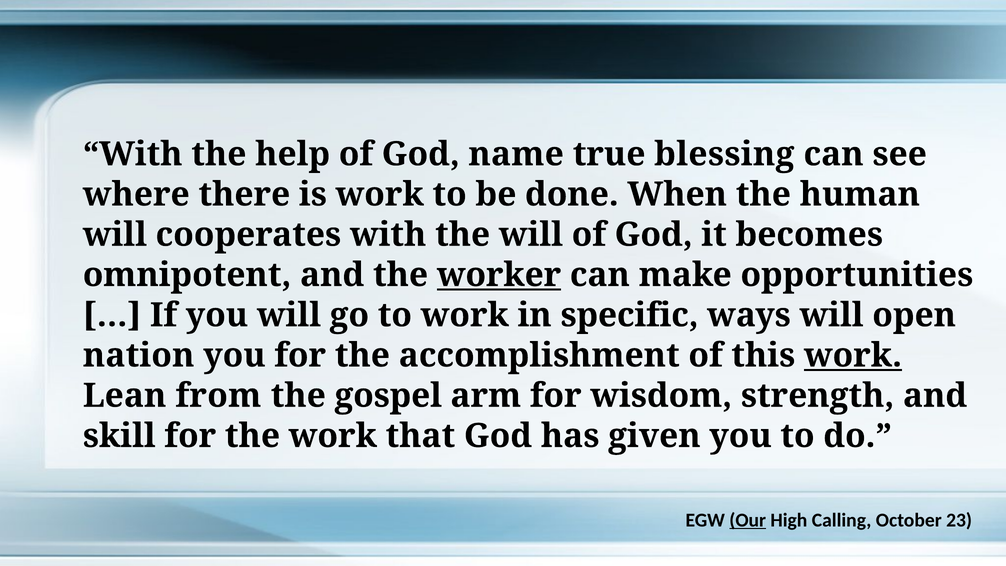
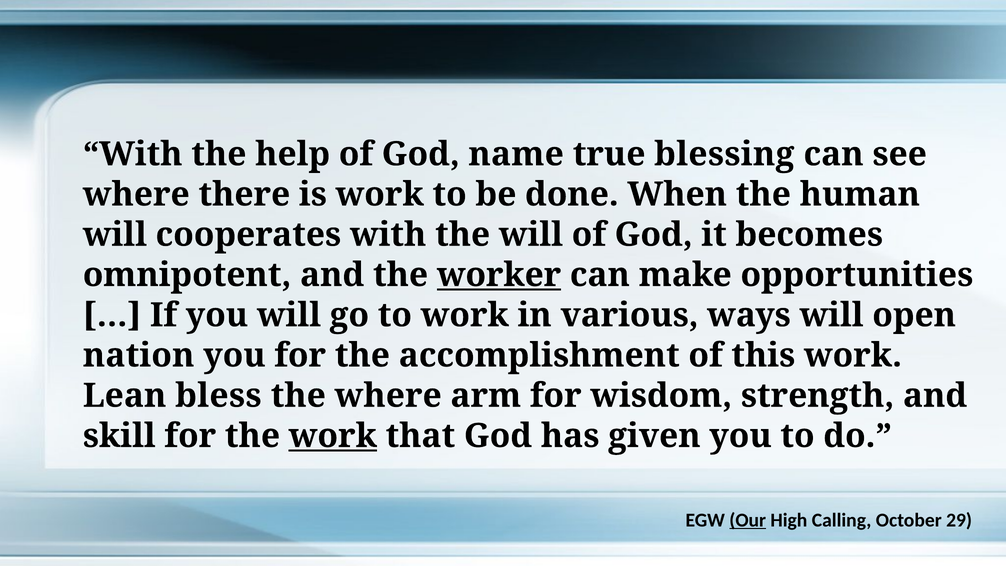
specific: specific -> various
work at (853, 355) underline: present -> none
from: from -> bless
the gospel: gospel -> where
work at (333, 436) underline: none -> present
23: 23 -> 29
